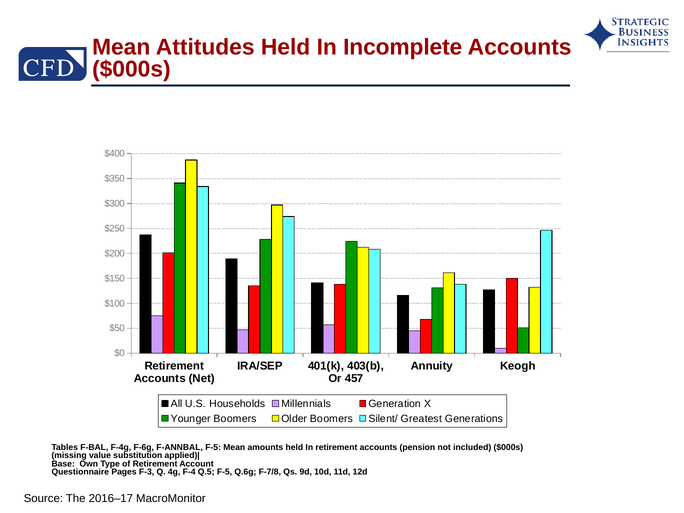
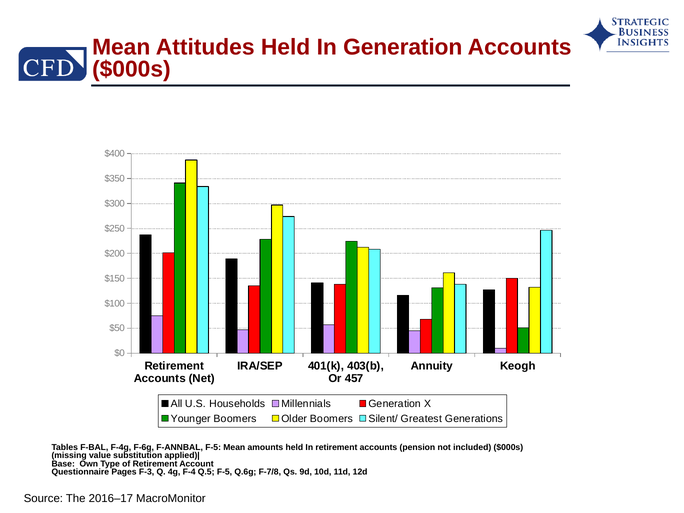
In Incomplete: Incomplete -> Generation
